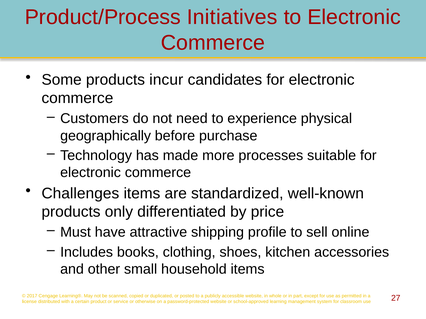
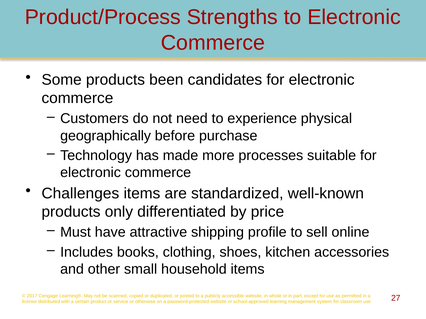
Initiatives: Initiatives -> Strengths
incur: incur -> been
